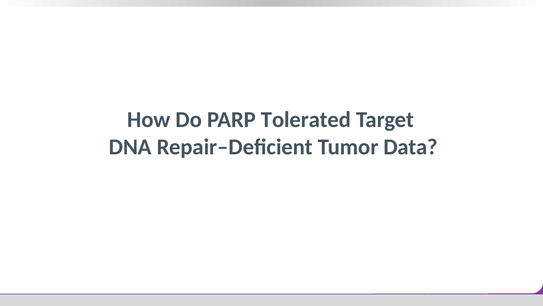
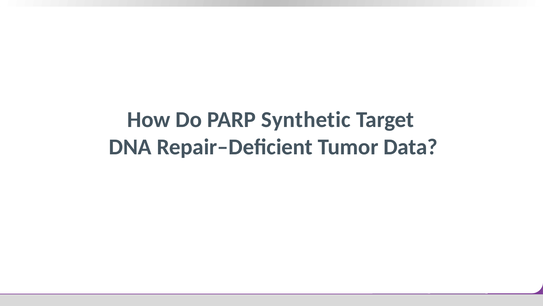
Tolerated: Tolerated -> Synthetic
